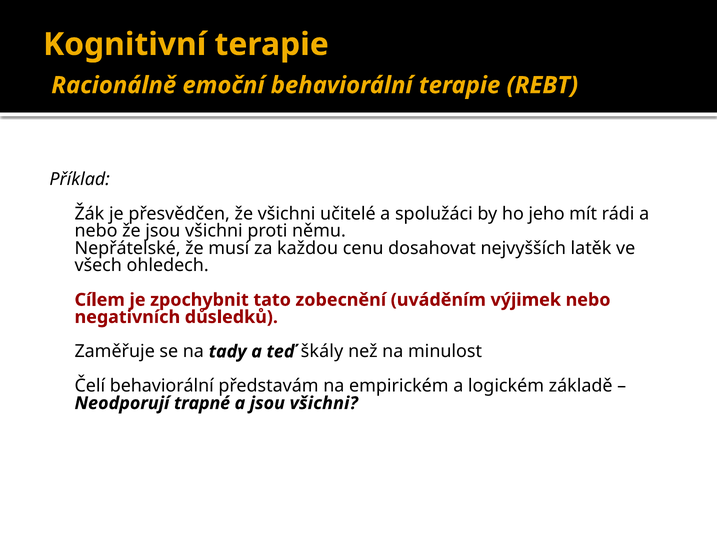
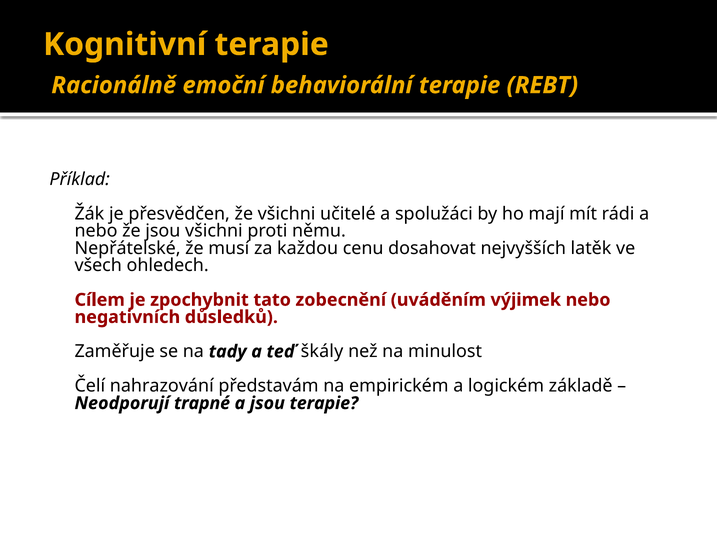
jeho: jeho -> mají
Čelí behaviorální: behaviorální -> nahrazování
a jsou všichni: všichni -> terapie
